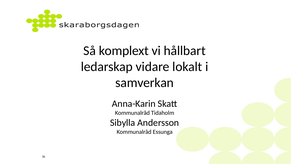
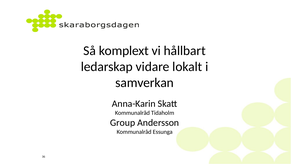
Sibylla: Sibylla -> Group
